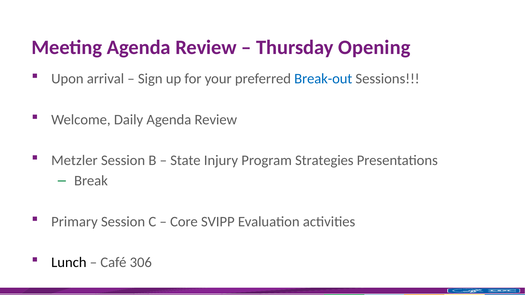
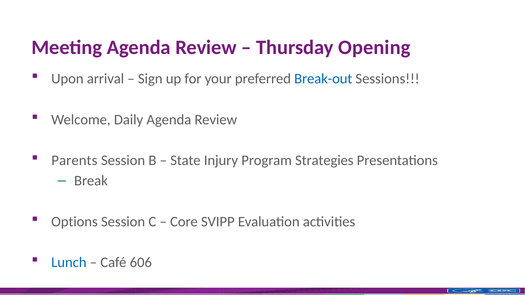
Metzler: Metzler -> Parents
Primary: Primary -> Options
Lunch colour: black -> blue
306: 306 -> 606
